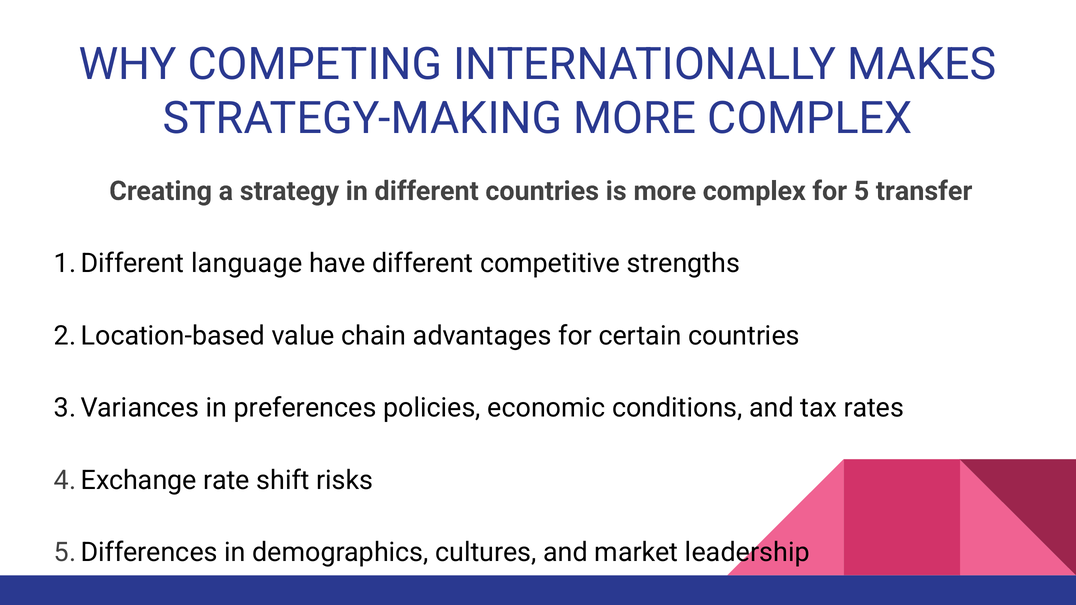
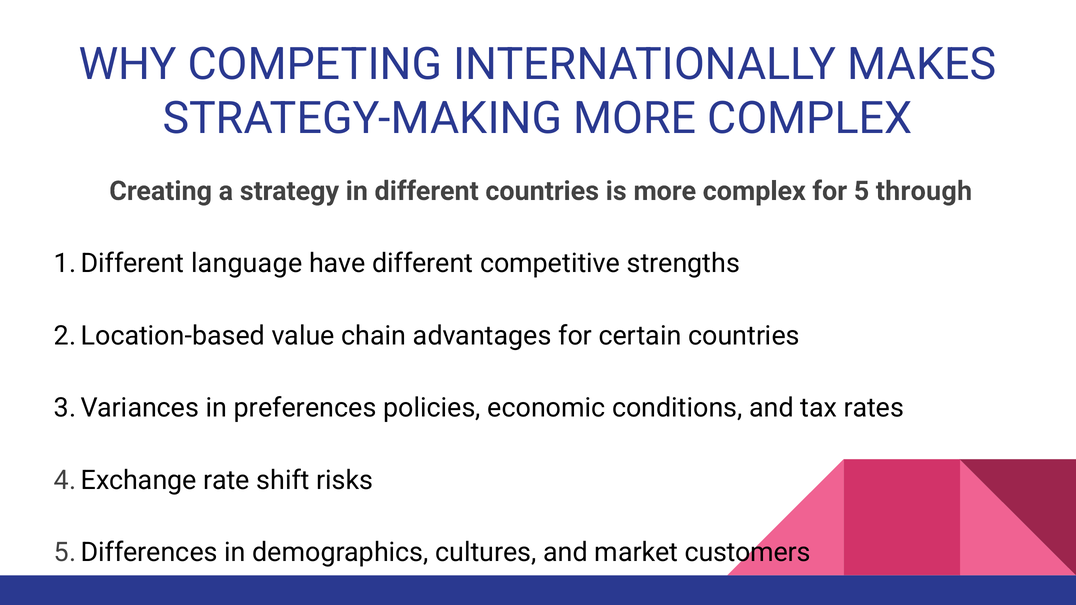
transfer: transfer -> through
leadership: leadership -> customers
